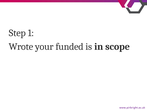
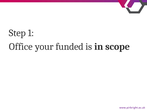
Wrote: Wrote -> Office
